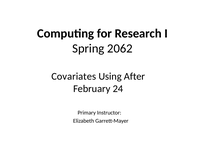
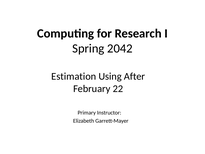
2062: 2062 -> 2042
Covariates: Covariates -> Estimation
24: 24 -> 22
